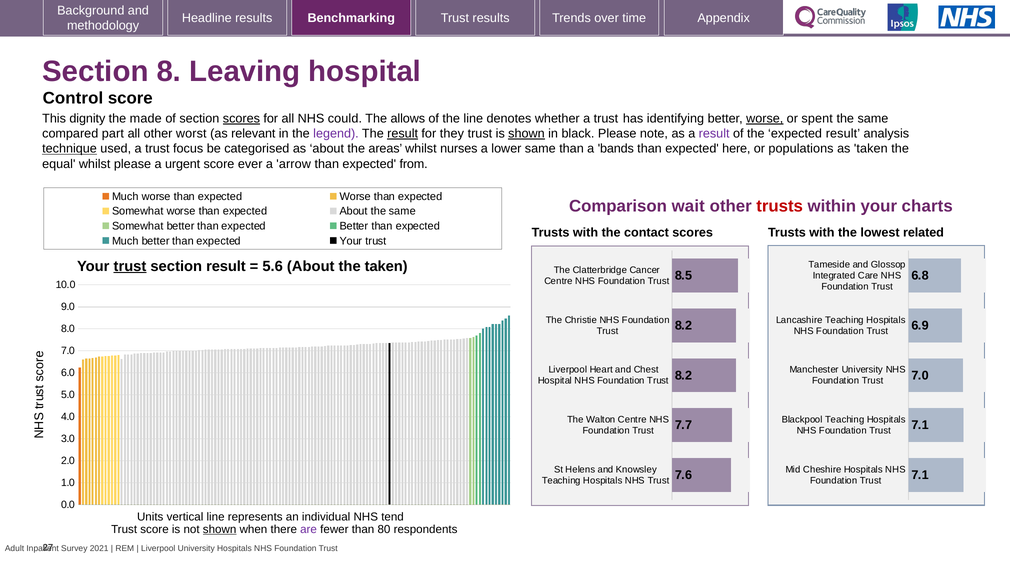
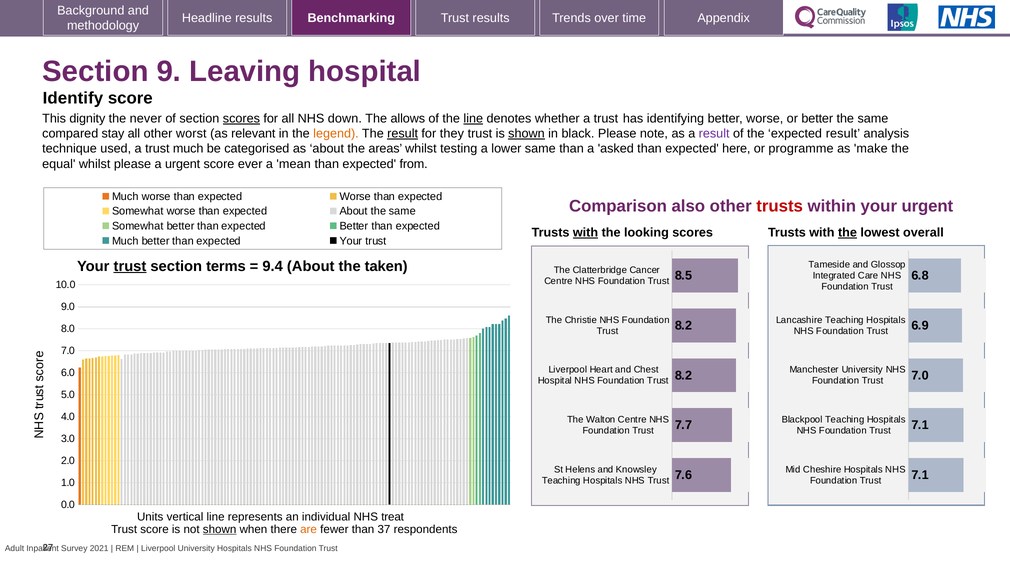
8: 8 -> 9
Control: Control -> Identify
made: made -> never
could: could -> down
line at (473, 118) underline: none -> present
worse at (765, 118) underline: present -> none
or spent: spent -> better
part: part -> stay
legend colour: purple -> orange
technique underline: present -> none
trust focus: focus -> much
nurses: nurses -> testing
bands: bands -> asked
populations: populations -> programme
as taken: taken -> make
arrow: arrow -> mean
wait: wait -> also
your charts: charts -> urgent
with at (586, 233) underline: none -> present
contact: contact -> looking
the at (847, 233) underline: none -> present
related: related -> overall
section result: result -> terms
5.6: 5.6 -> 9.4
tend: tend -> treat
are colour: purple -> orange
80: 80 -> 37
